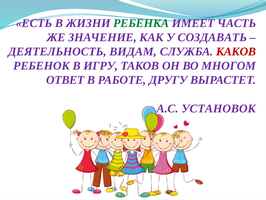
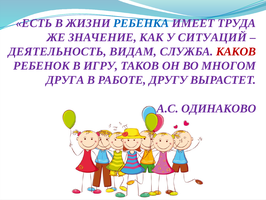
РЕБЕНКА colour: green -> blue
ЧАСТЬ: ЧАСТЬ -> ТРУДА
СОЗДАВАТЬ: СОЗДАВАТЬ -> СИТУАЦИЙ
ОТВЕТ: ОТВЕТ -> ДРУГА
УСТАНОВОК: УСТАНОВОК -> ОДИНАКОВО
